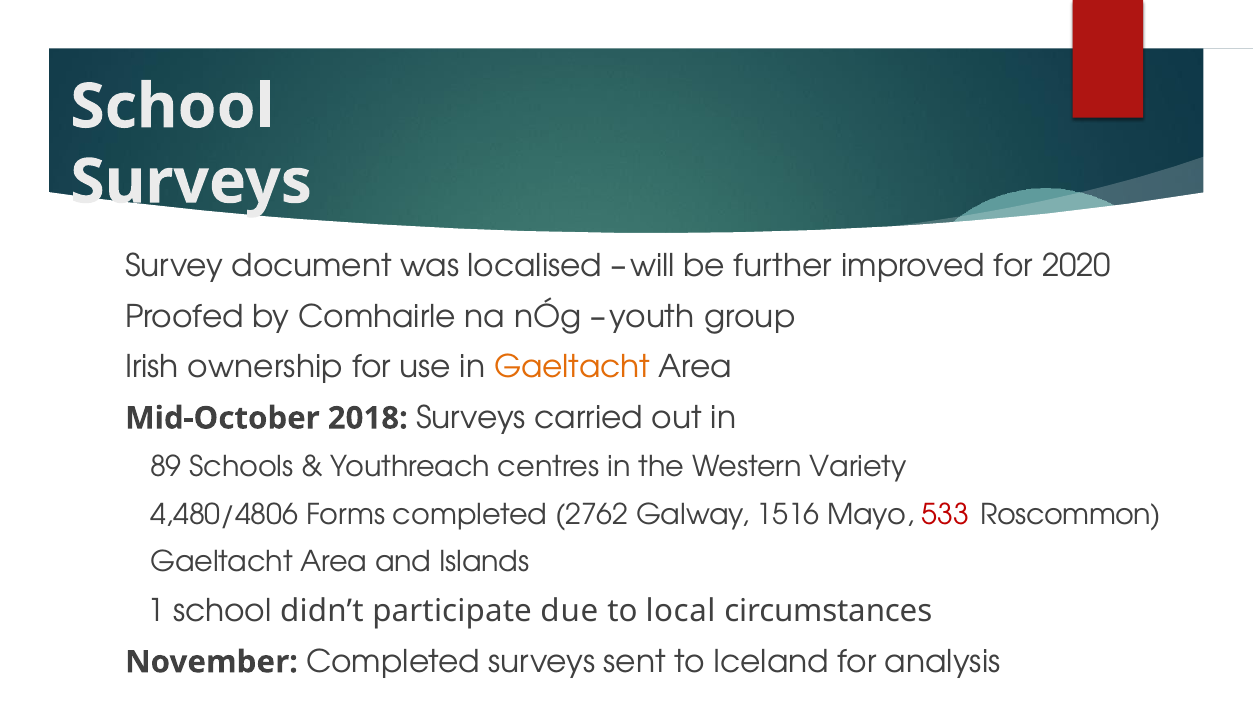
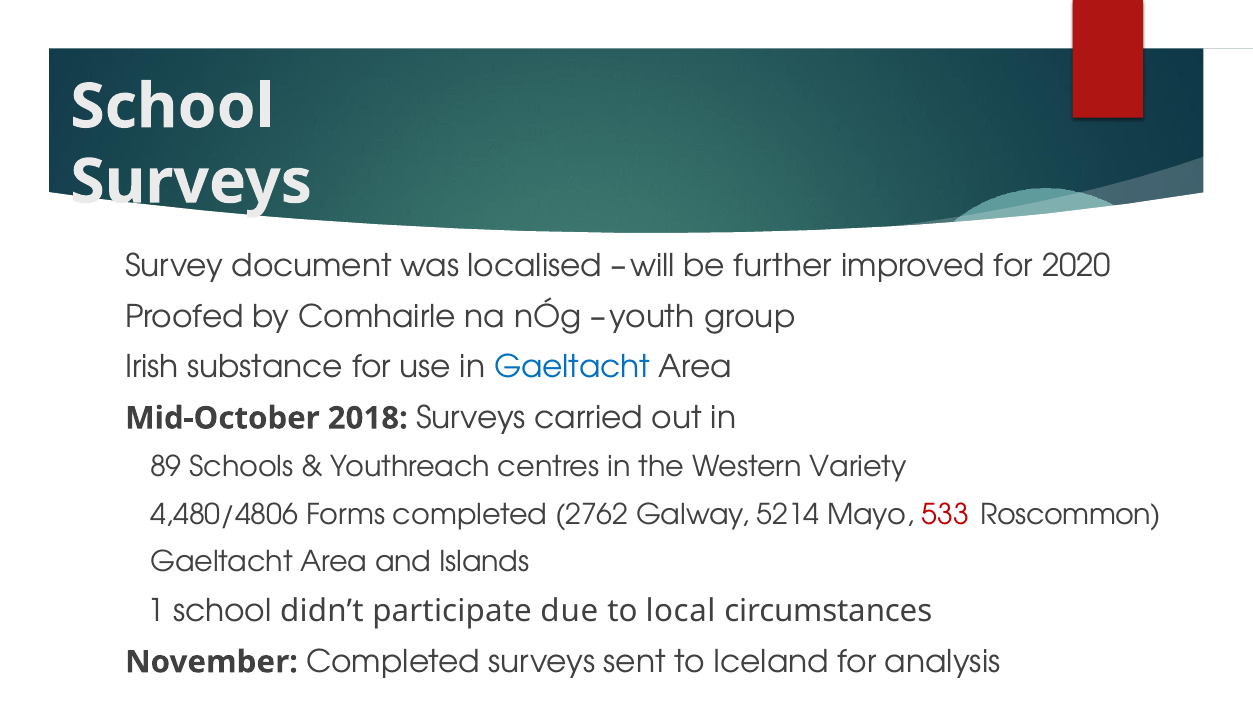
ownership: ownership -> substance
Gaeltacht at (572, 367) colour: orange -> blue
1516: 1516 -> 5214
